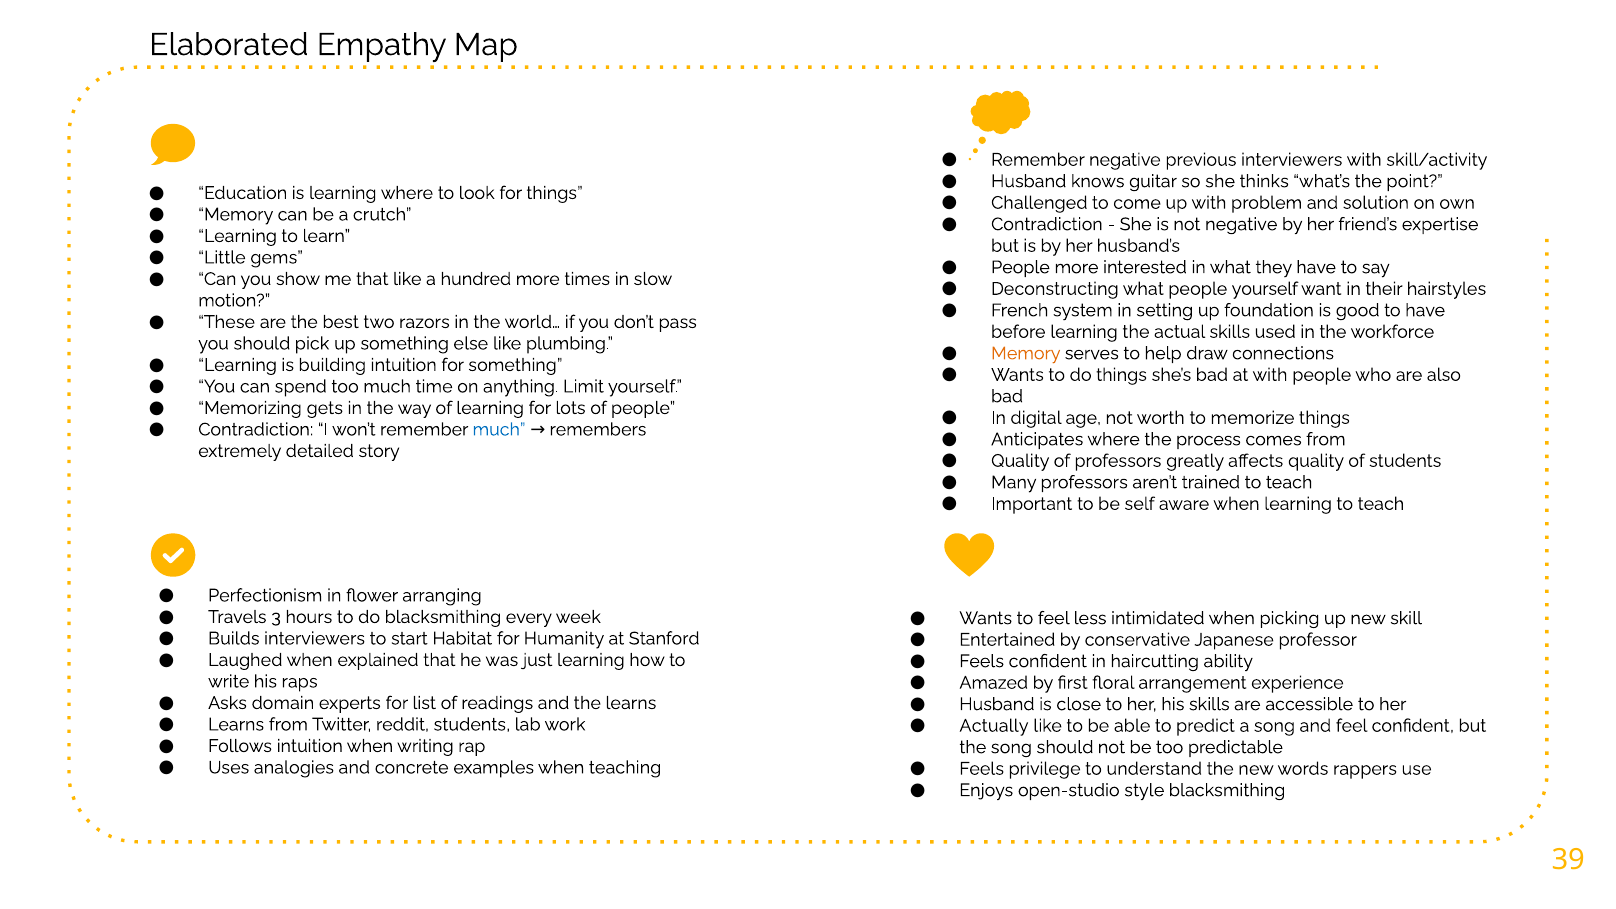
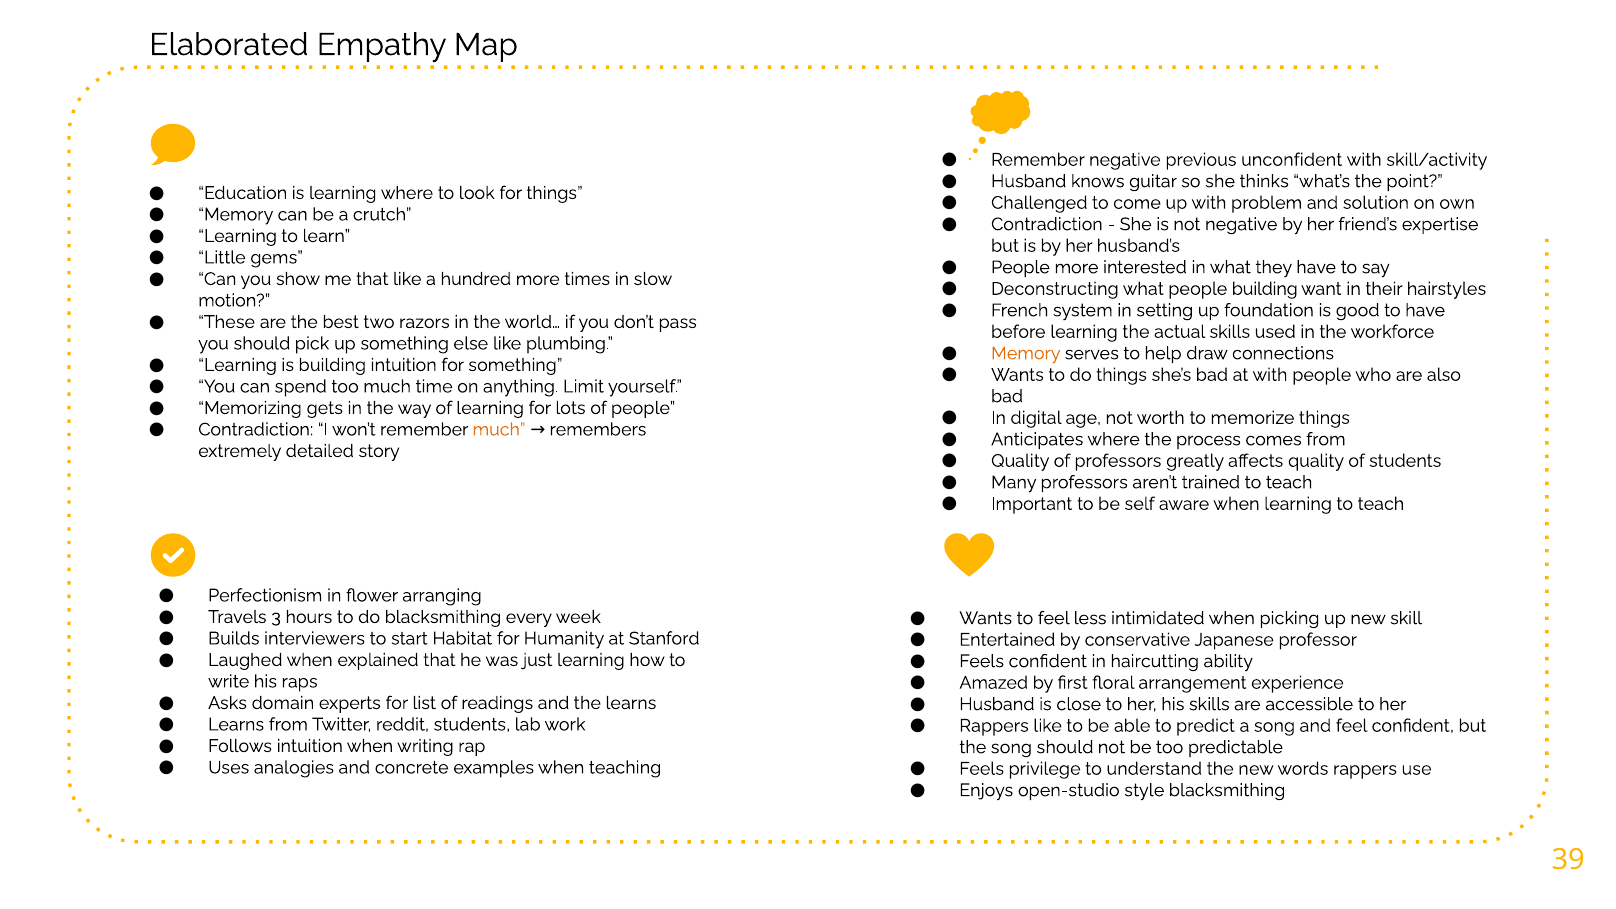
previous interviewers: interviewers -> unconfident
people yourself: yourself -> building
much at (499, 430) colour: blue -> orange
Actually at (994, 726): Actually -> Rappers
